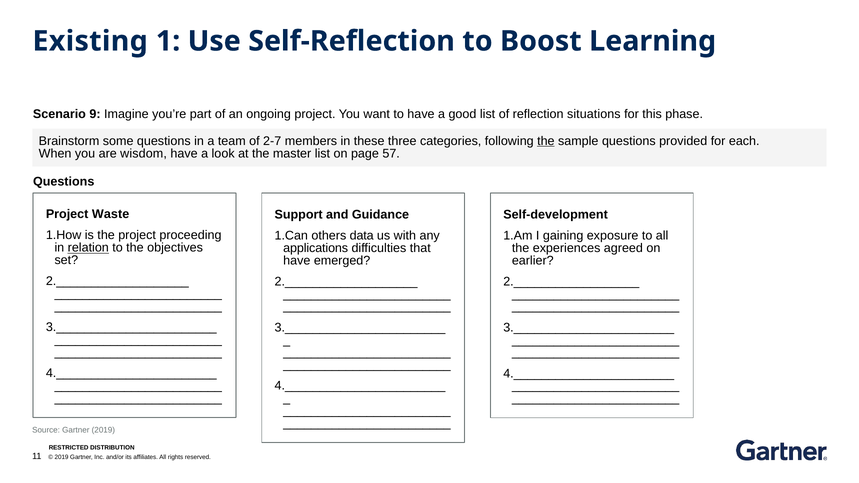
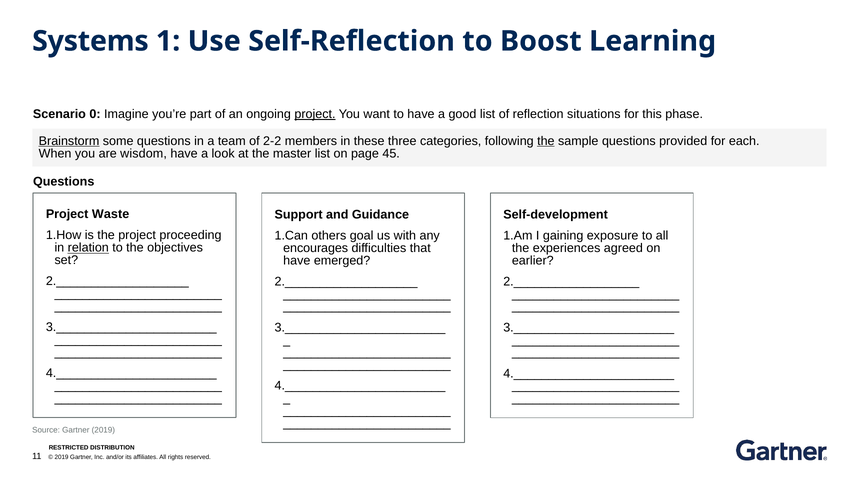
Existing: Existing -> Systems
9: 9 -> 0
project at (315, 114) underline: none -> present
Brainstorm underline: none -> present
2-7: 2-7 -> 2-2
57: 57 -> 45
data: data -> goal
applications: applications -> encourages
